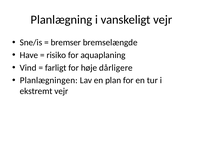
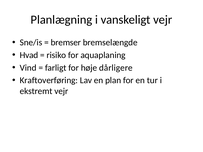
Have: Have -> Hvad
Planlægningen: Planlægningen -> Kraftoverføring
